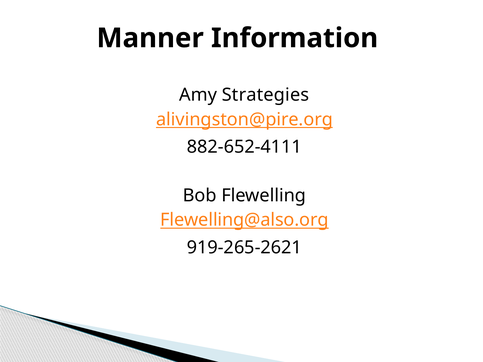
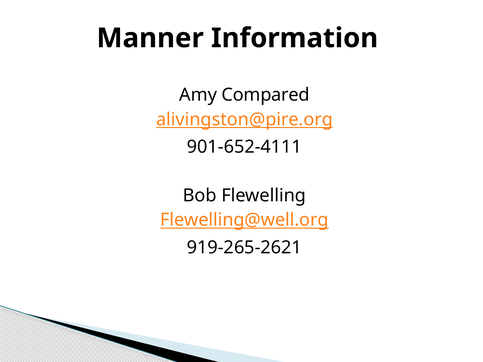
Strategies: Strategies -> Compared
882-652-4111: 882-652-4111 -> 901-652-4111
Flewelling@also.org: Flewelling@also.org -> Flewelling@well.org
